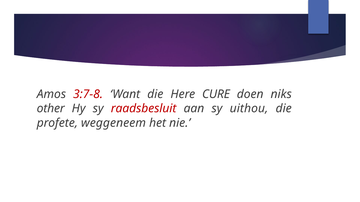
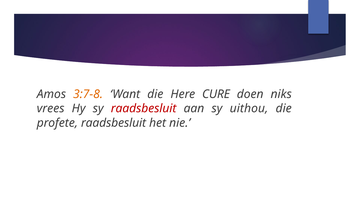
3:7-8 colour: red -> orange
other: other -> vrees
profete weggeneem: weggeneem -> raadsbesluit
